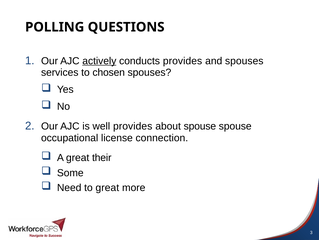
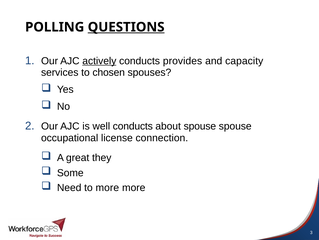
QUESTIONS underline: none -> present
and spouses: spouses -> capacity
well provides: provides -> conducts
their: their -> they
to great: great -> more
